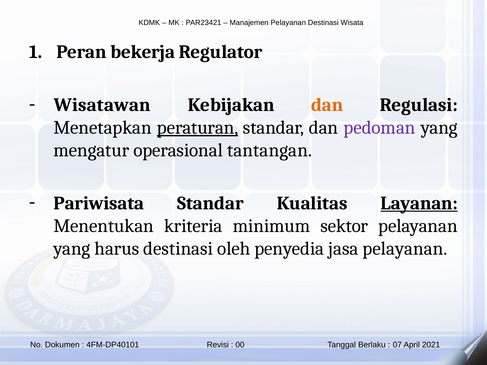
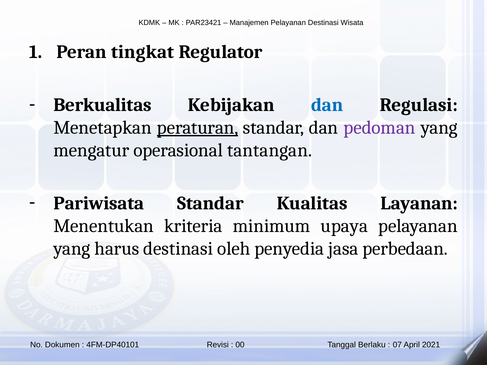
bekerja: bekerja -> tingkat
Wisatawan: Wisatawan -> Berkualitas
dan at (327, 105) colour: orange -> blue
Layanan underline: present -> none
sektor: sektor -> upaya
jasa pelayanan: pelayanan -> perbedaan
